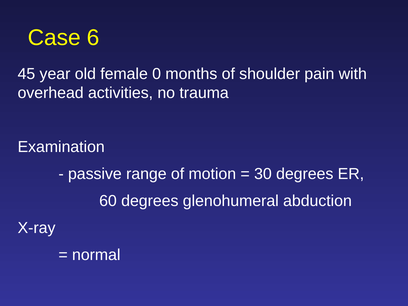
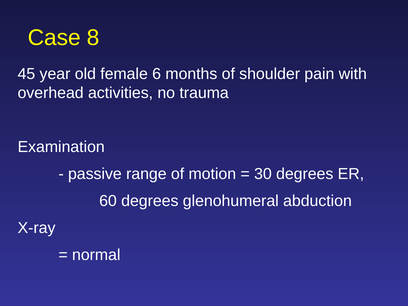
6: 6 -> 8
0: 0 -> 6
